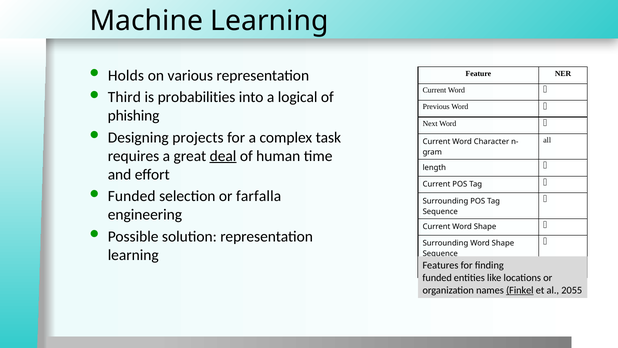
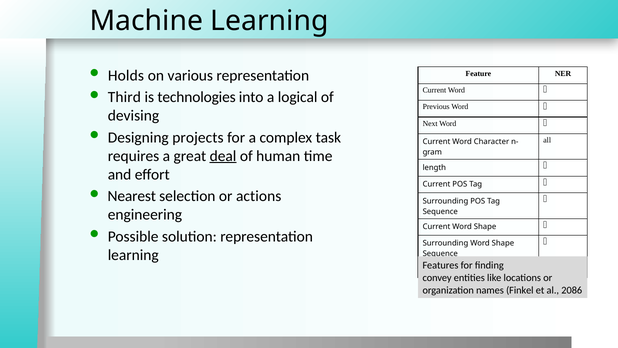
probabilities: probabilities -> technologies
phishing: phishing -> devising
Funded at (132, 196): Funded -> Nearest
farfalla: farfalla -> actions
funded at (437, 278): funded -> convey
Finkel underline: present -> none
2055: 2055 -> 2086
